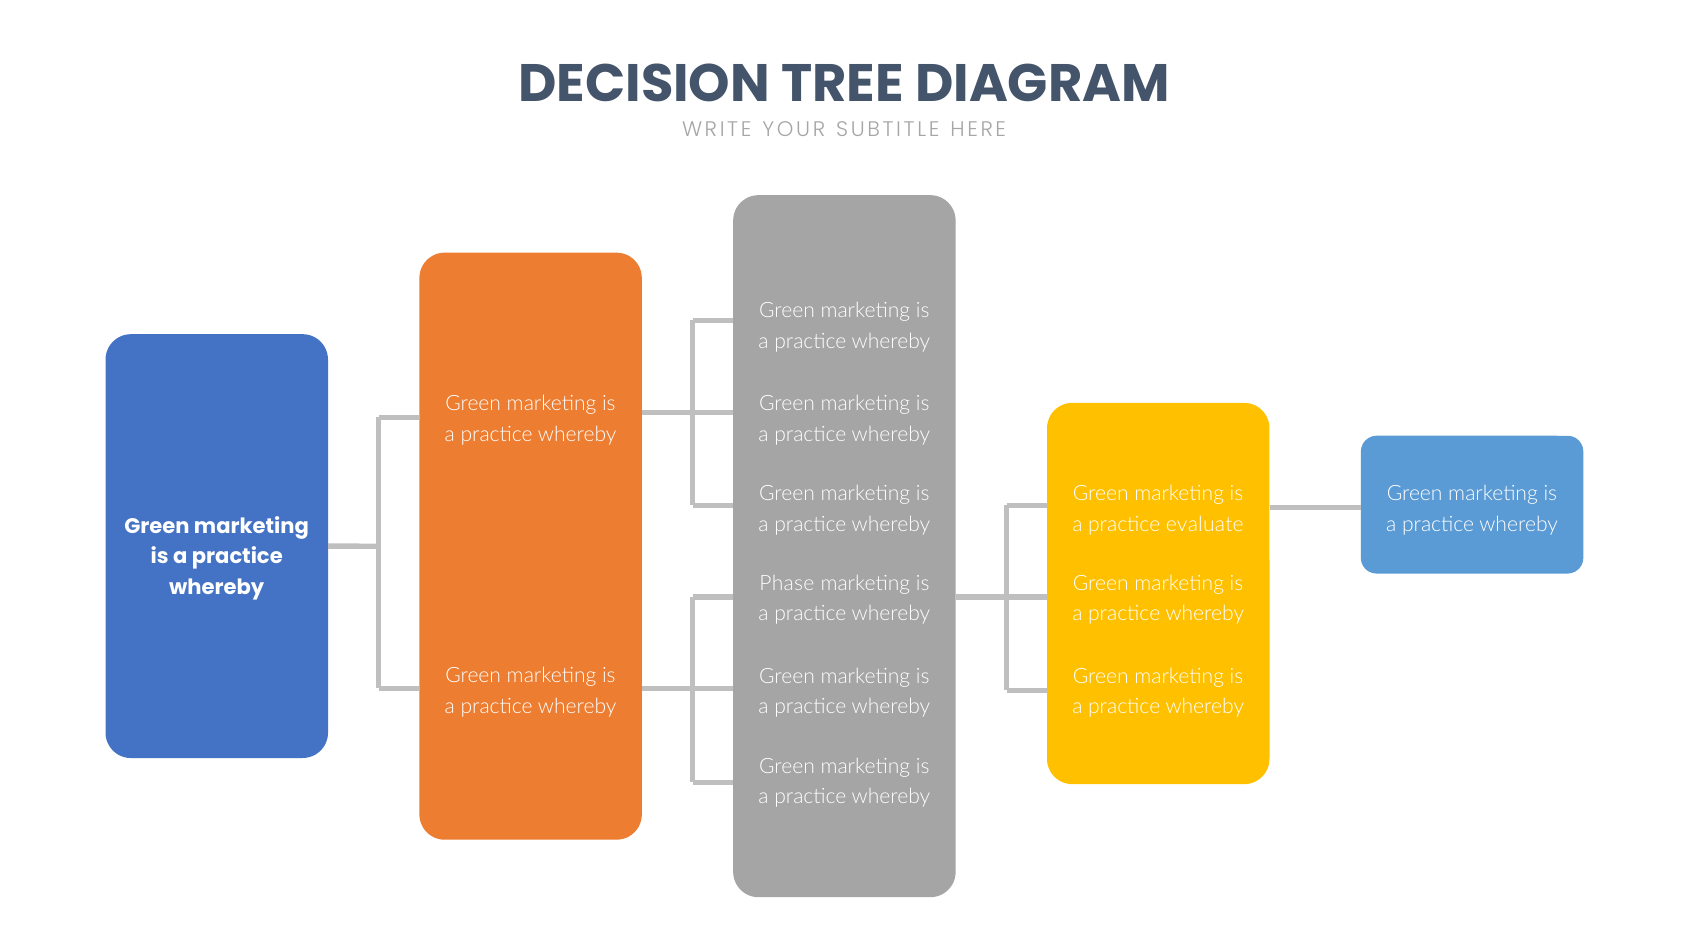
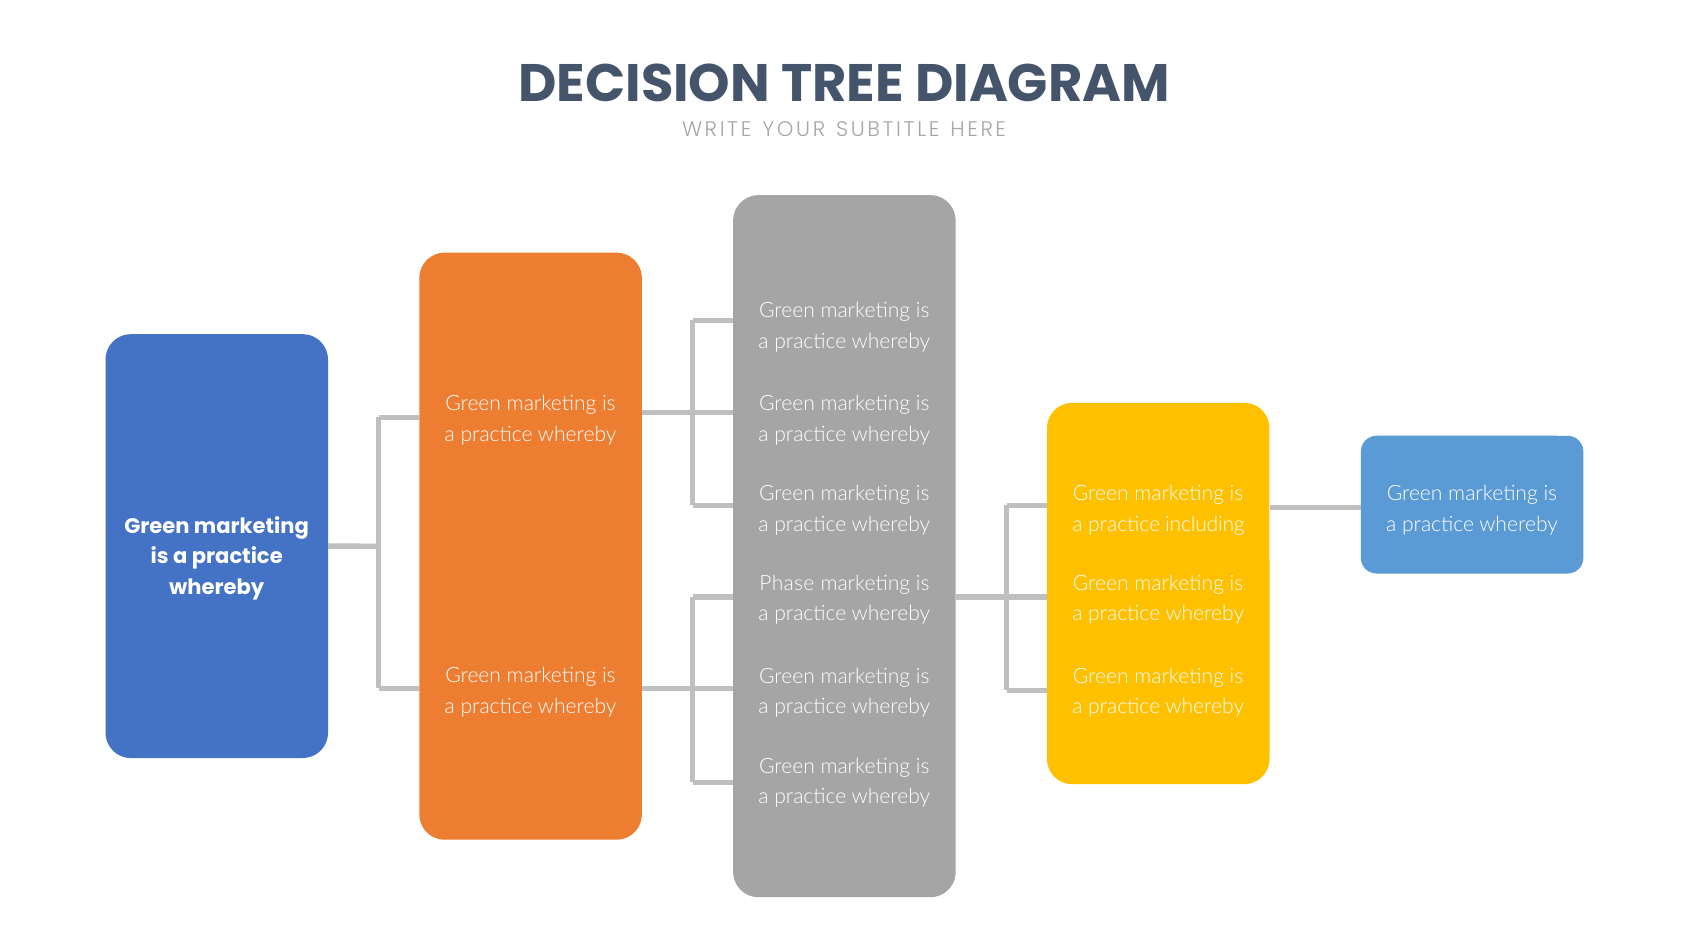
evaluate: evaluate -> including
